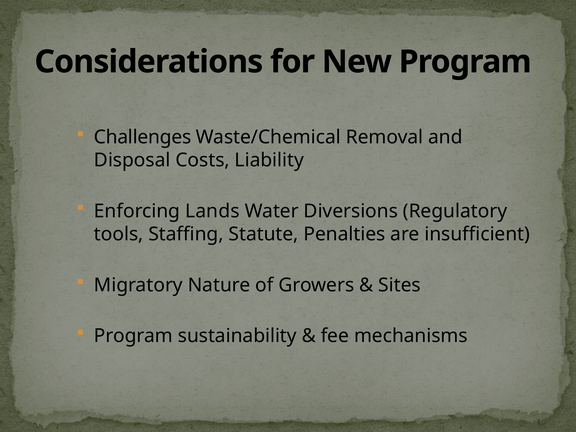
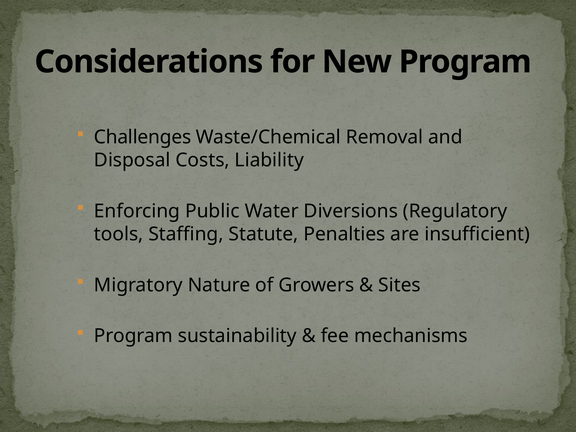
Lands: Lands -> Public
